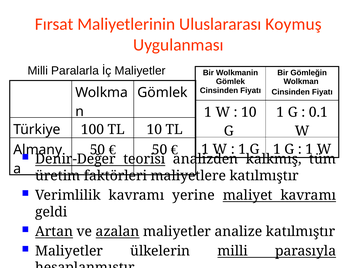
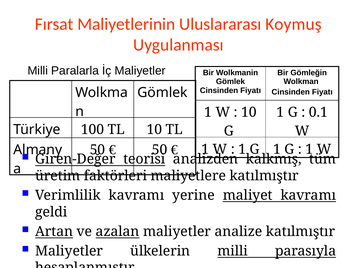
Denir-Değer: Denir-Değer -> Giren-Değer
